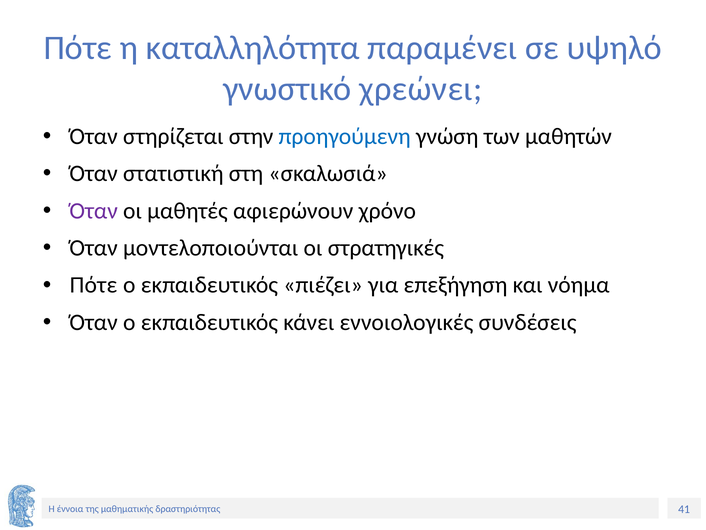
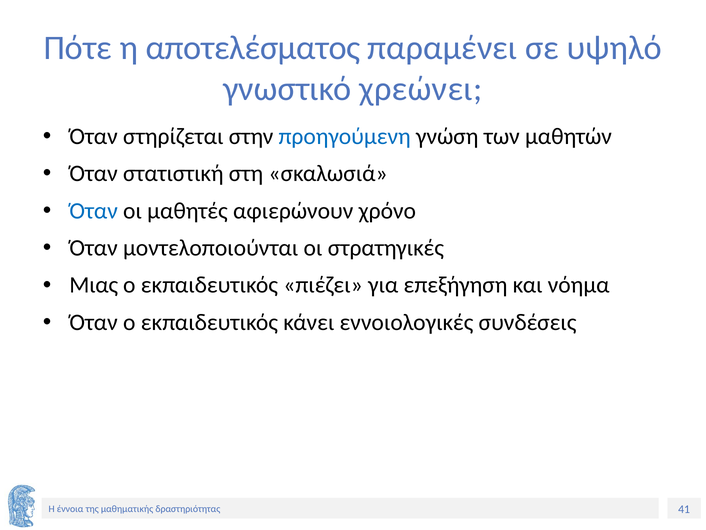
καταλληλότητα: καταλληλότητα -> αποτελέσματος
Όταν at (94, 211) colour: purple -> blue
Πότε at (93, 285): Πότε -> Μιας
